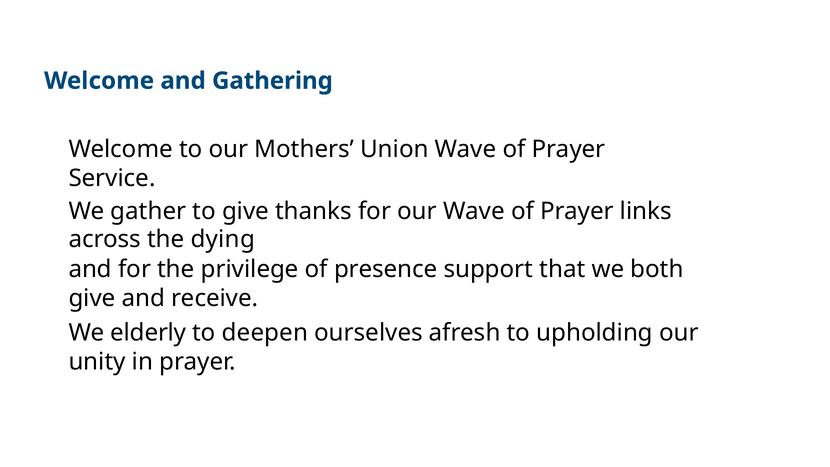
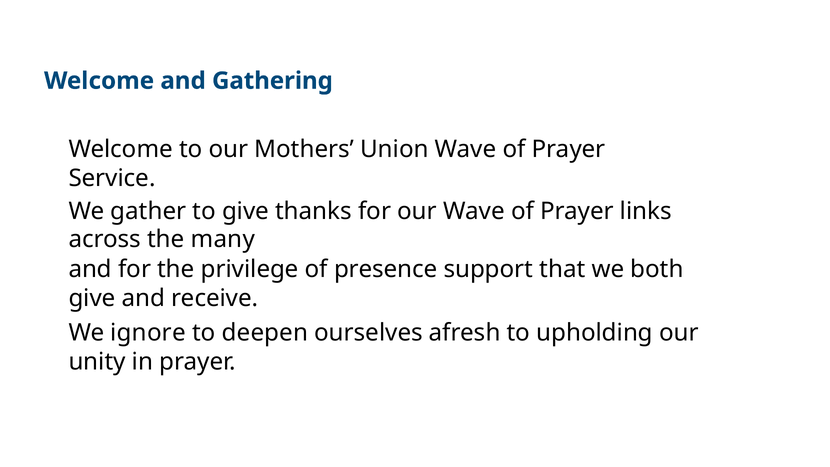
dying: dying -> many
elderly: elderly -> ignore
